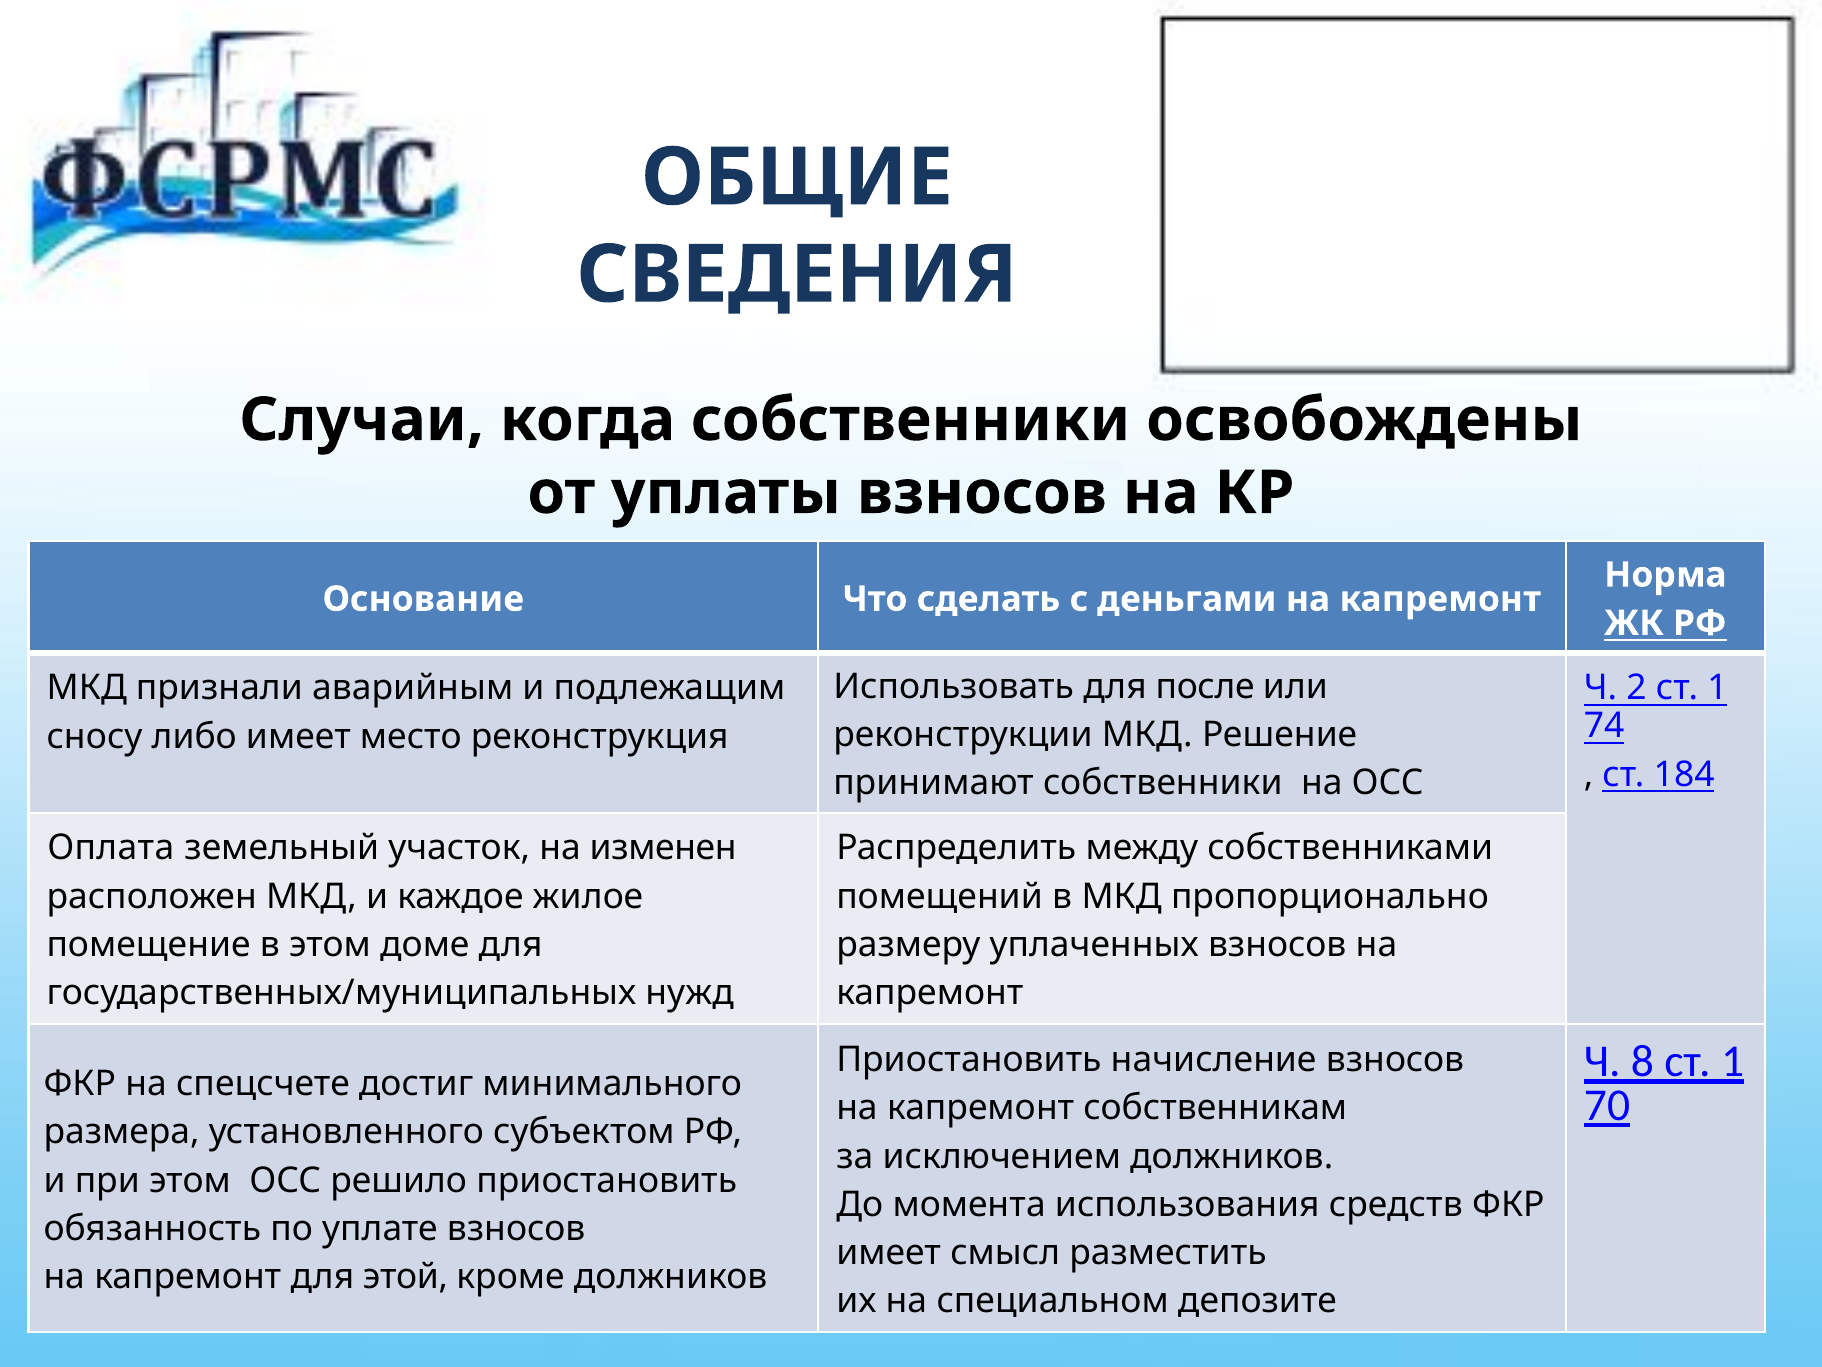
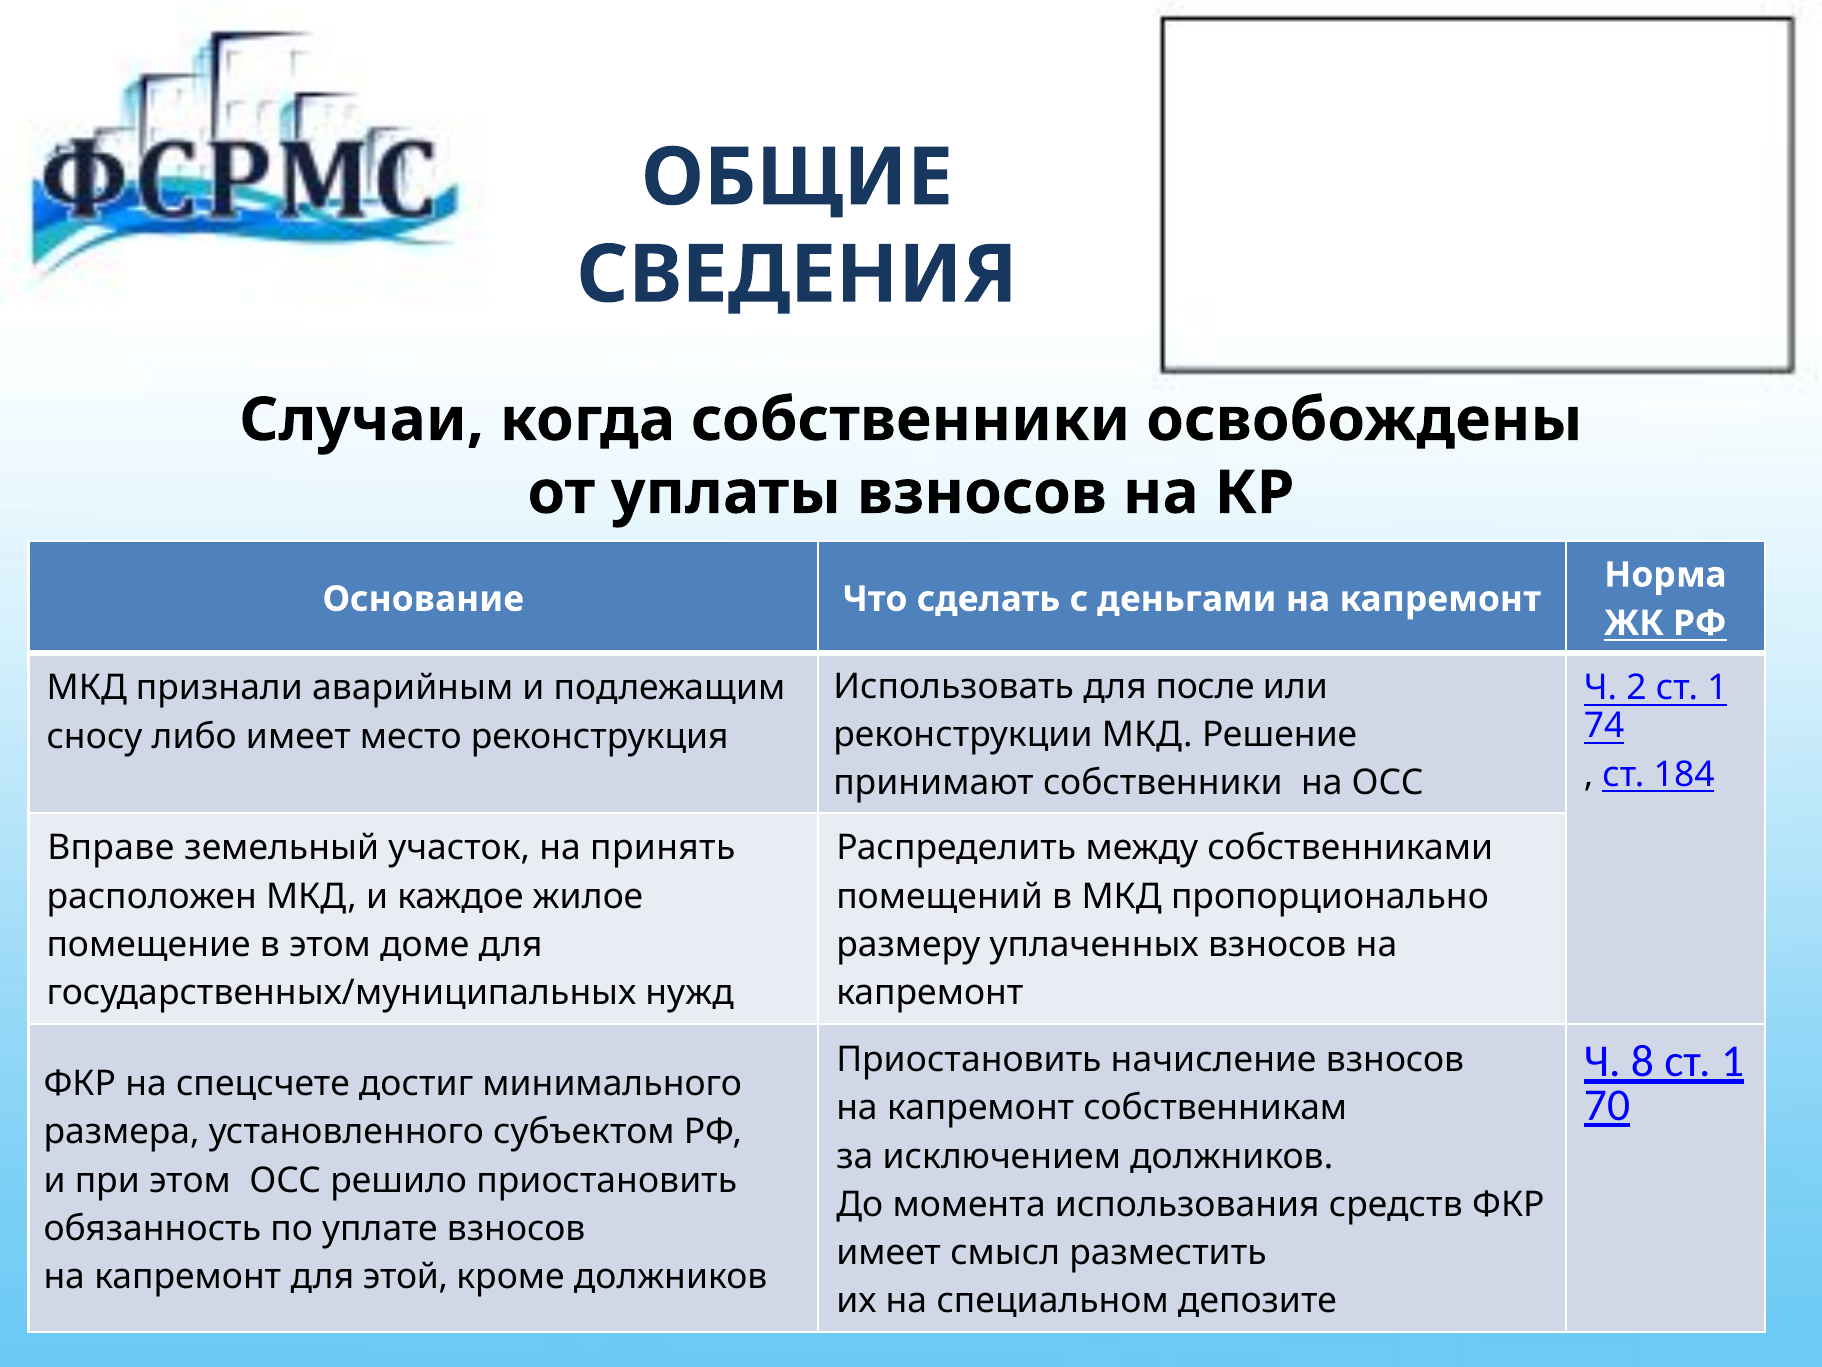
Оплата: Оплата -> Вправе
изменен: изменен -> принять
